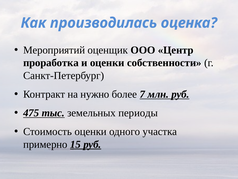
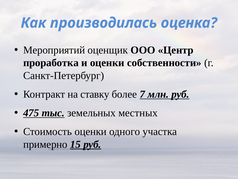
нужно: нужно -> ставку
периоды: периоды -> местных
